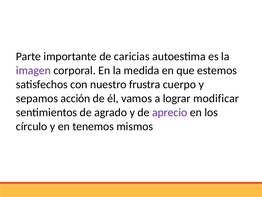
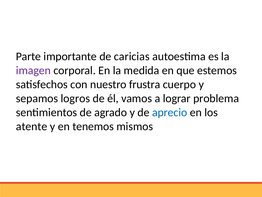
acción: acción -> logros
modificar: modificar -> problema
aprecio colour: purple -> blue
círculo: círculo -> atente
